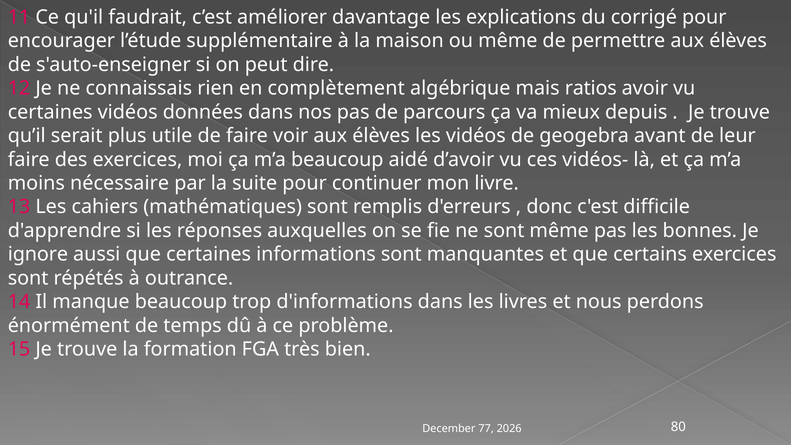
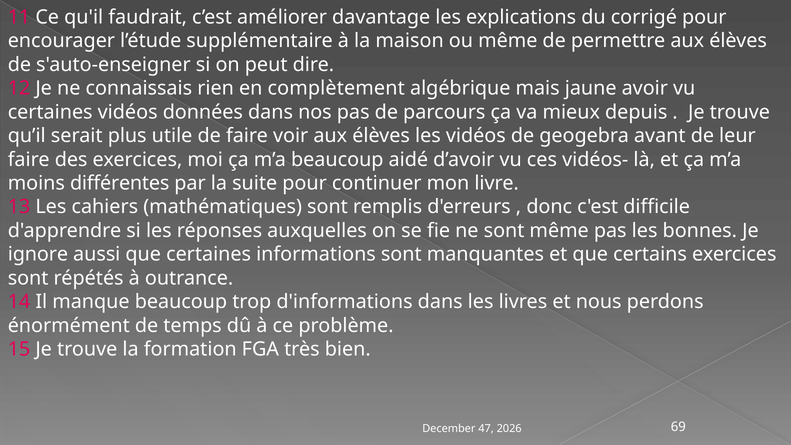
ratios: ratios -> jaune
nécessaire: nécessaire -> différentes
77: 77 -> 47
80: 80 -> 69
